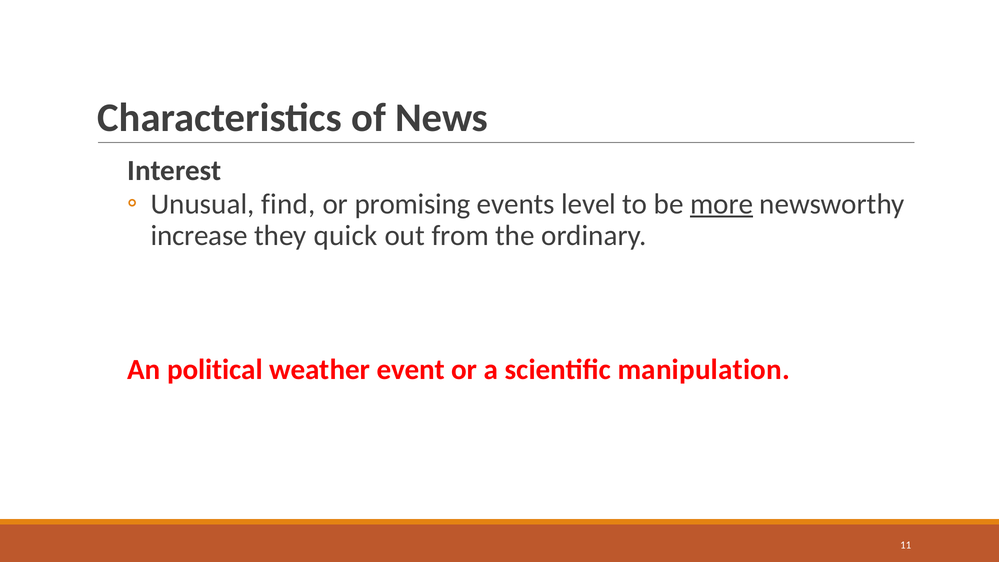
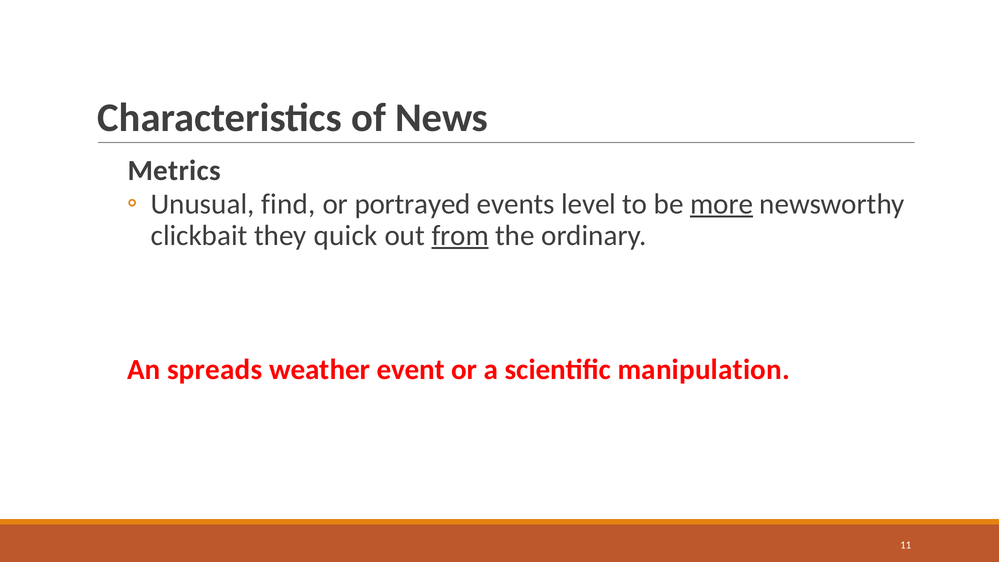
Interest: Interest -> Metrics
promising: promising -> portrayed
increase: increase -> clickbait
from underline: none -> present
political: political -> spreads
